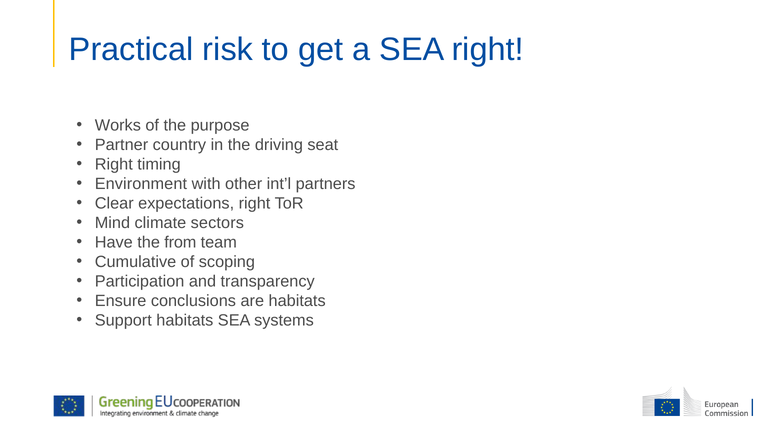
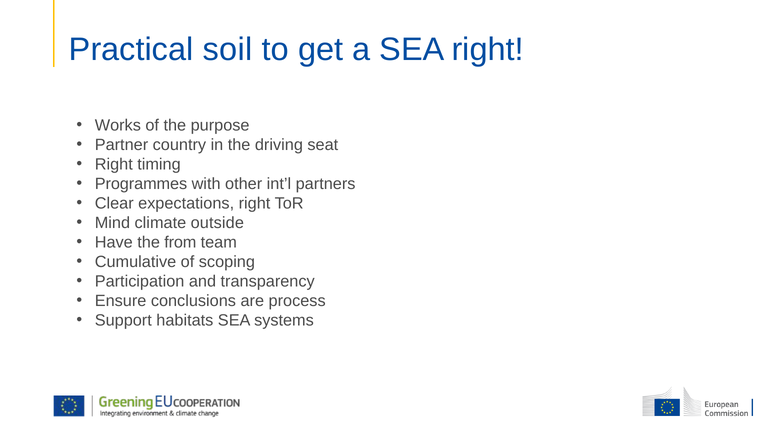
risk: risk -> soil
Environment: Environment -> Programmes
sectors: sectors -> outside
are habitats: habitats -> process
